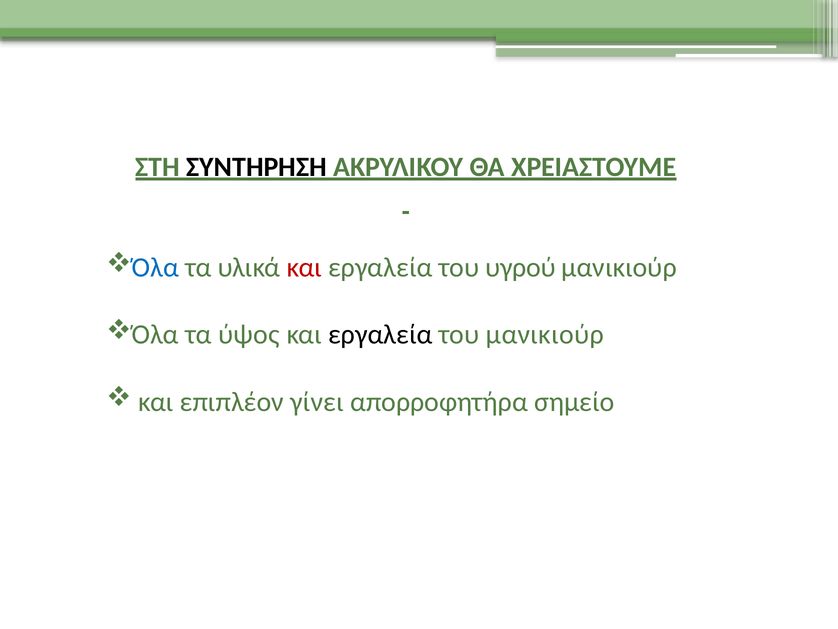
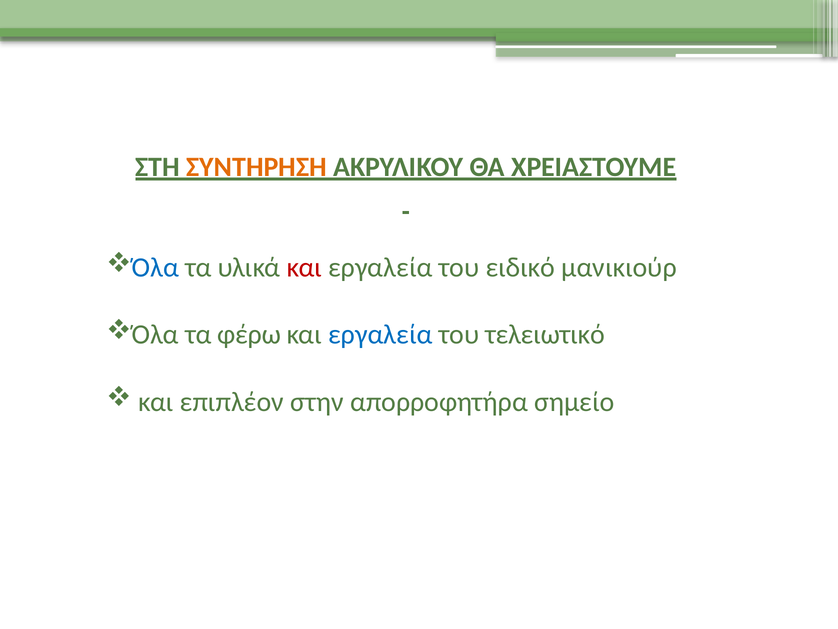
ΣΥΝΤΗΡΗΣΗ colour: black -> orange
υγρού: υγρού -> ειδικό
ύψος: ύψος -> φέρω
εργαλεία at (380, 334) colour: black -> blue
του μανικιούρ: μανικιούρ -> τελειωτικό
γίνει: γίνει -> στην
